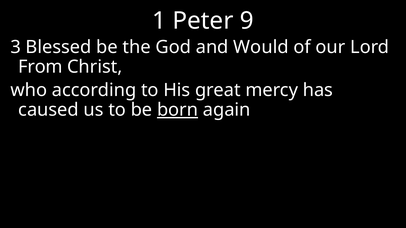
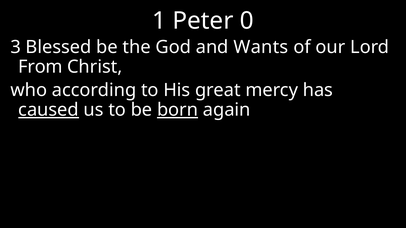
9: 9 -> 0
Would: Would -> Wants
caused underline: none -> present
